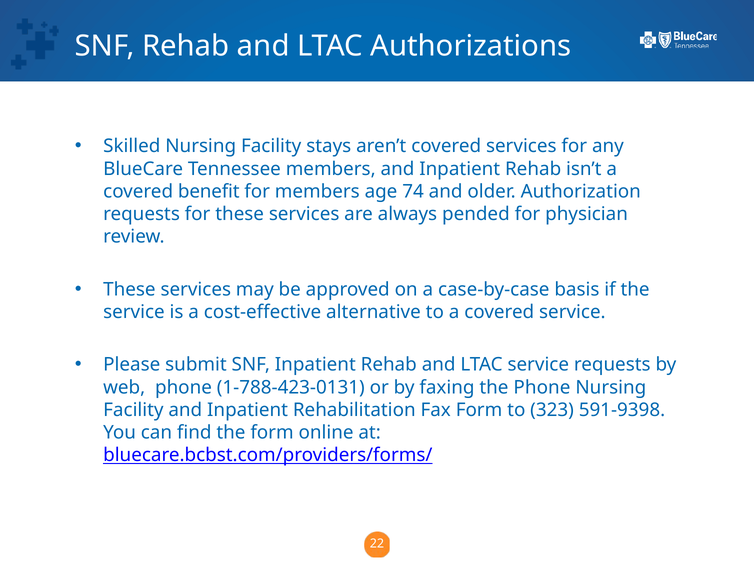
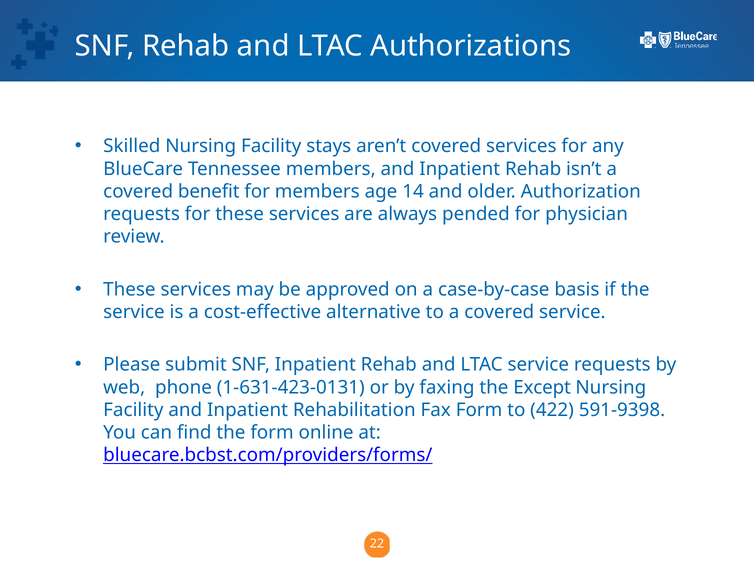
74: 74 -> 14
1-788-423-0131: 1-788-423-0131 -> 1-631-423-0131
the Phone: Phone -> Except
323: 323 -> 422
